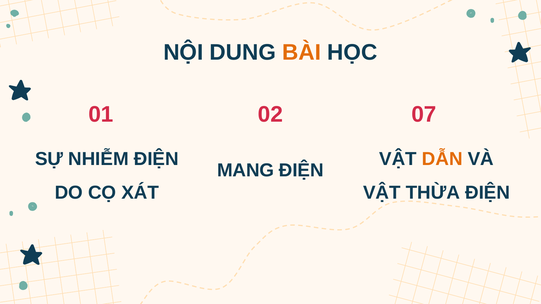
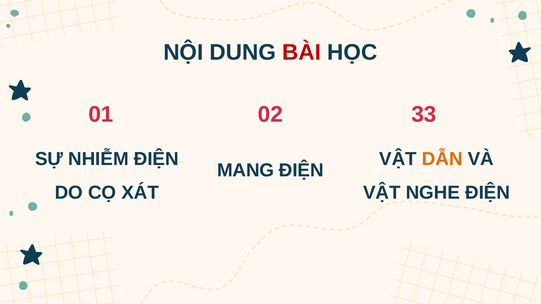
BÀI colour: orange -> red
07: 07 -> 33
THỪA: THỪA -> NGHE
